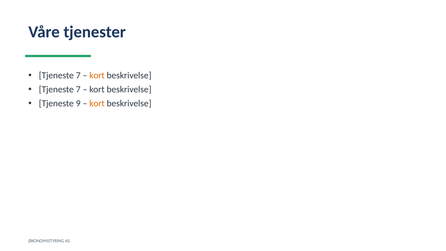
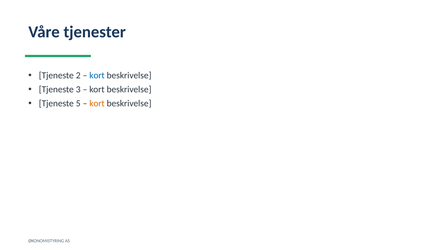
7 at (78, 76): 7 -> 2
kort at (97, 76) colour: orange -> blue
7 at (78, 89): 7 -> 3
9: 9 -> 5
